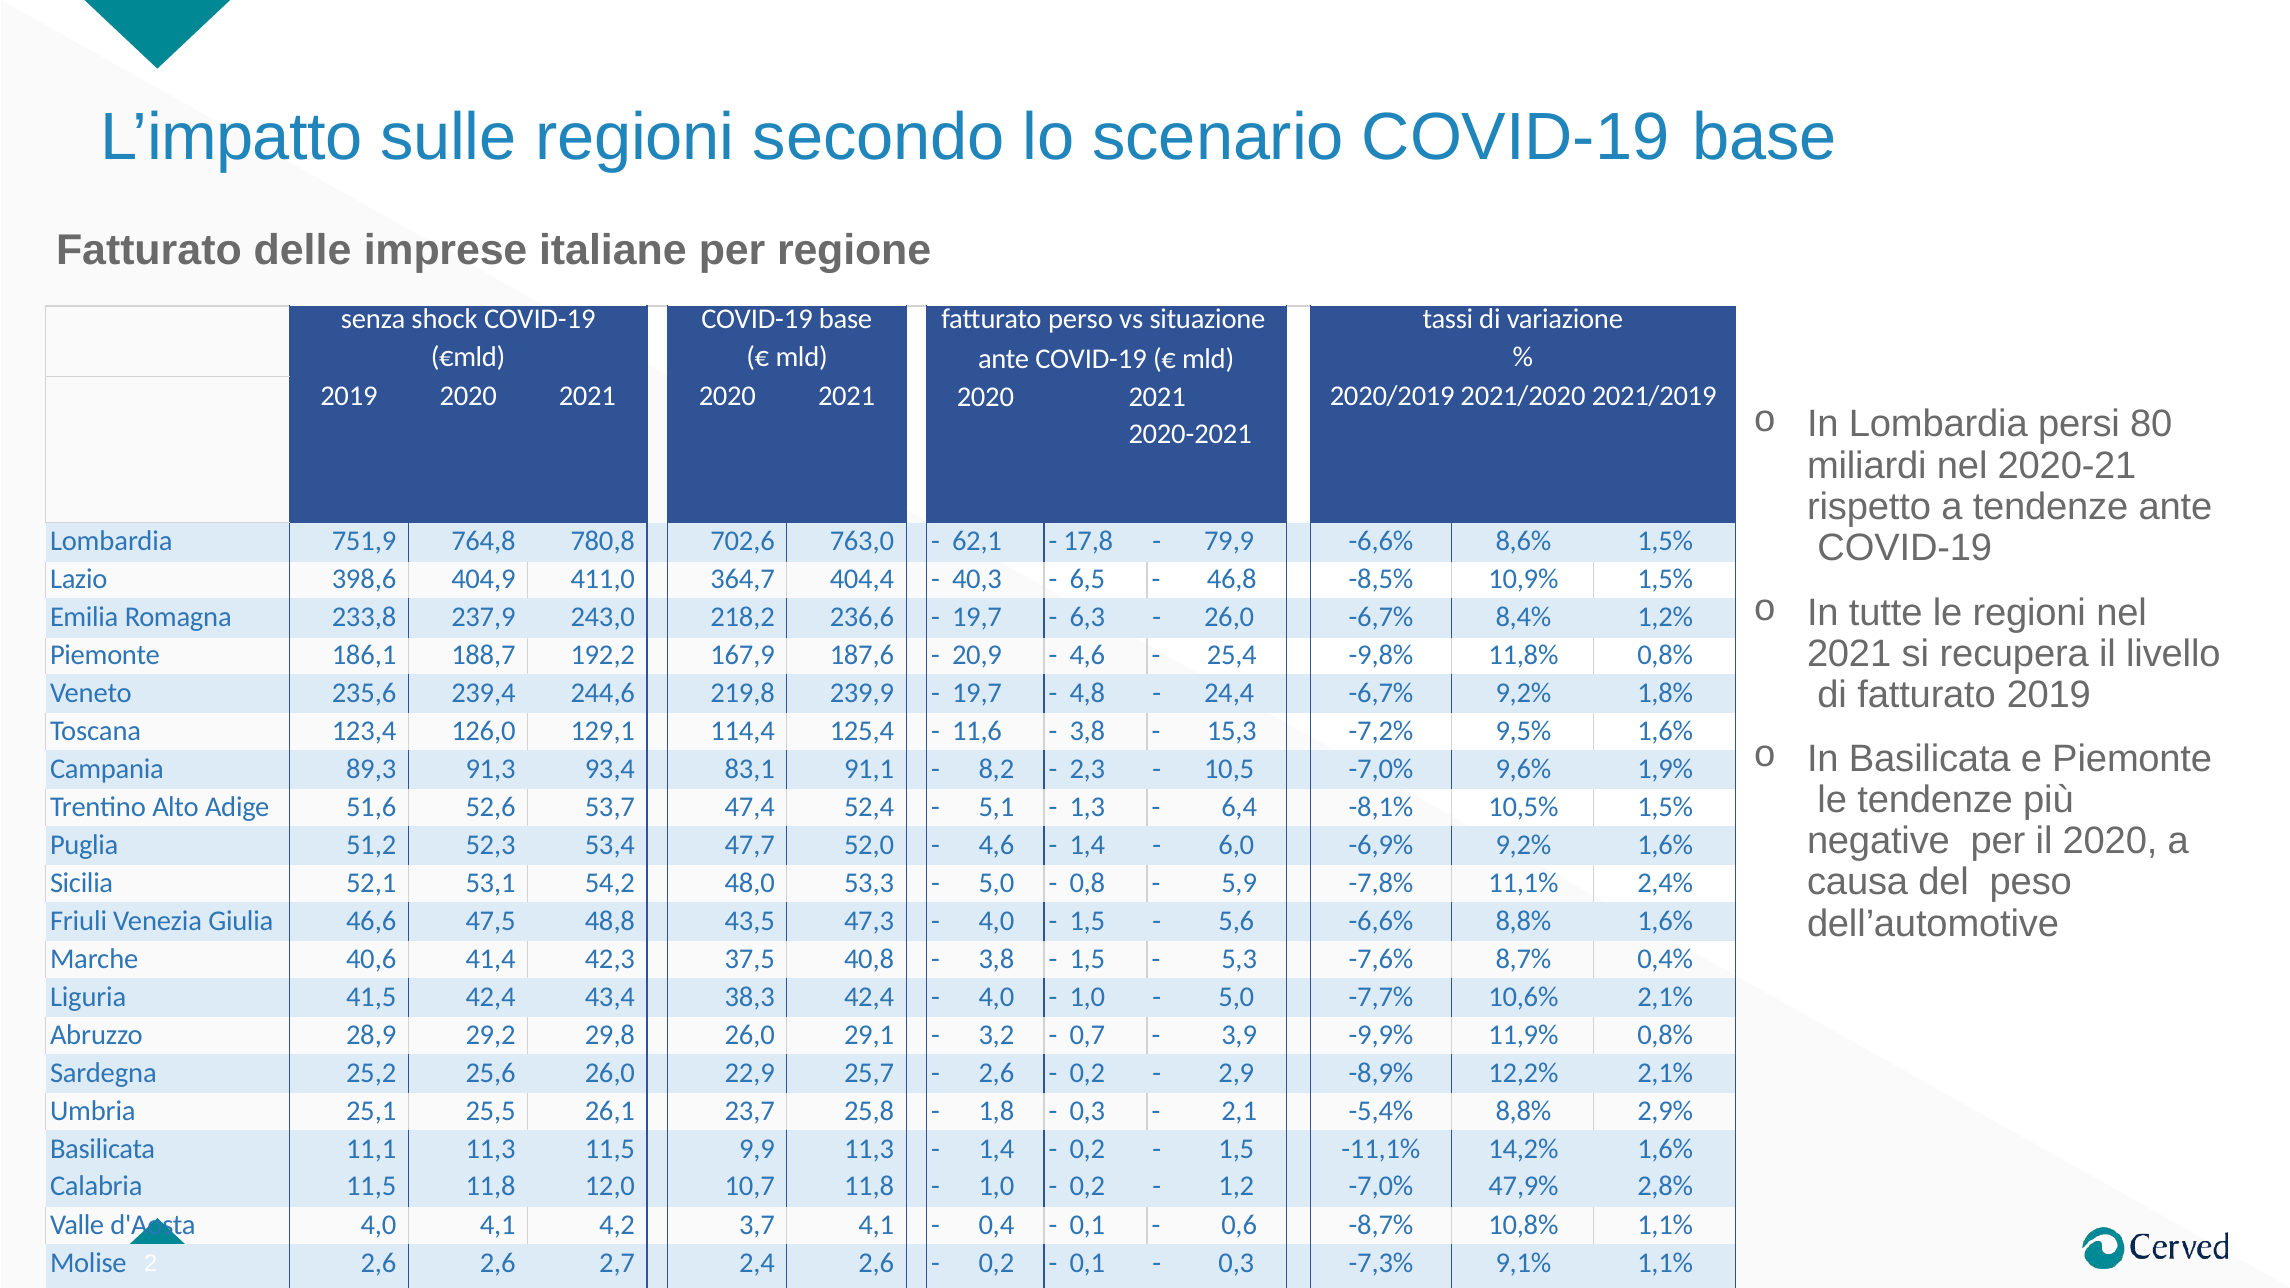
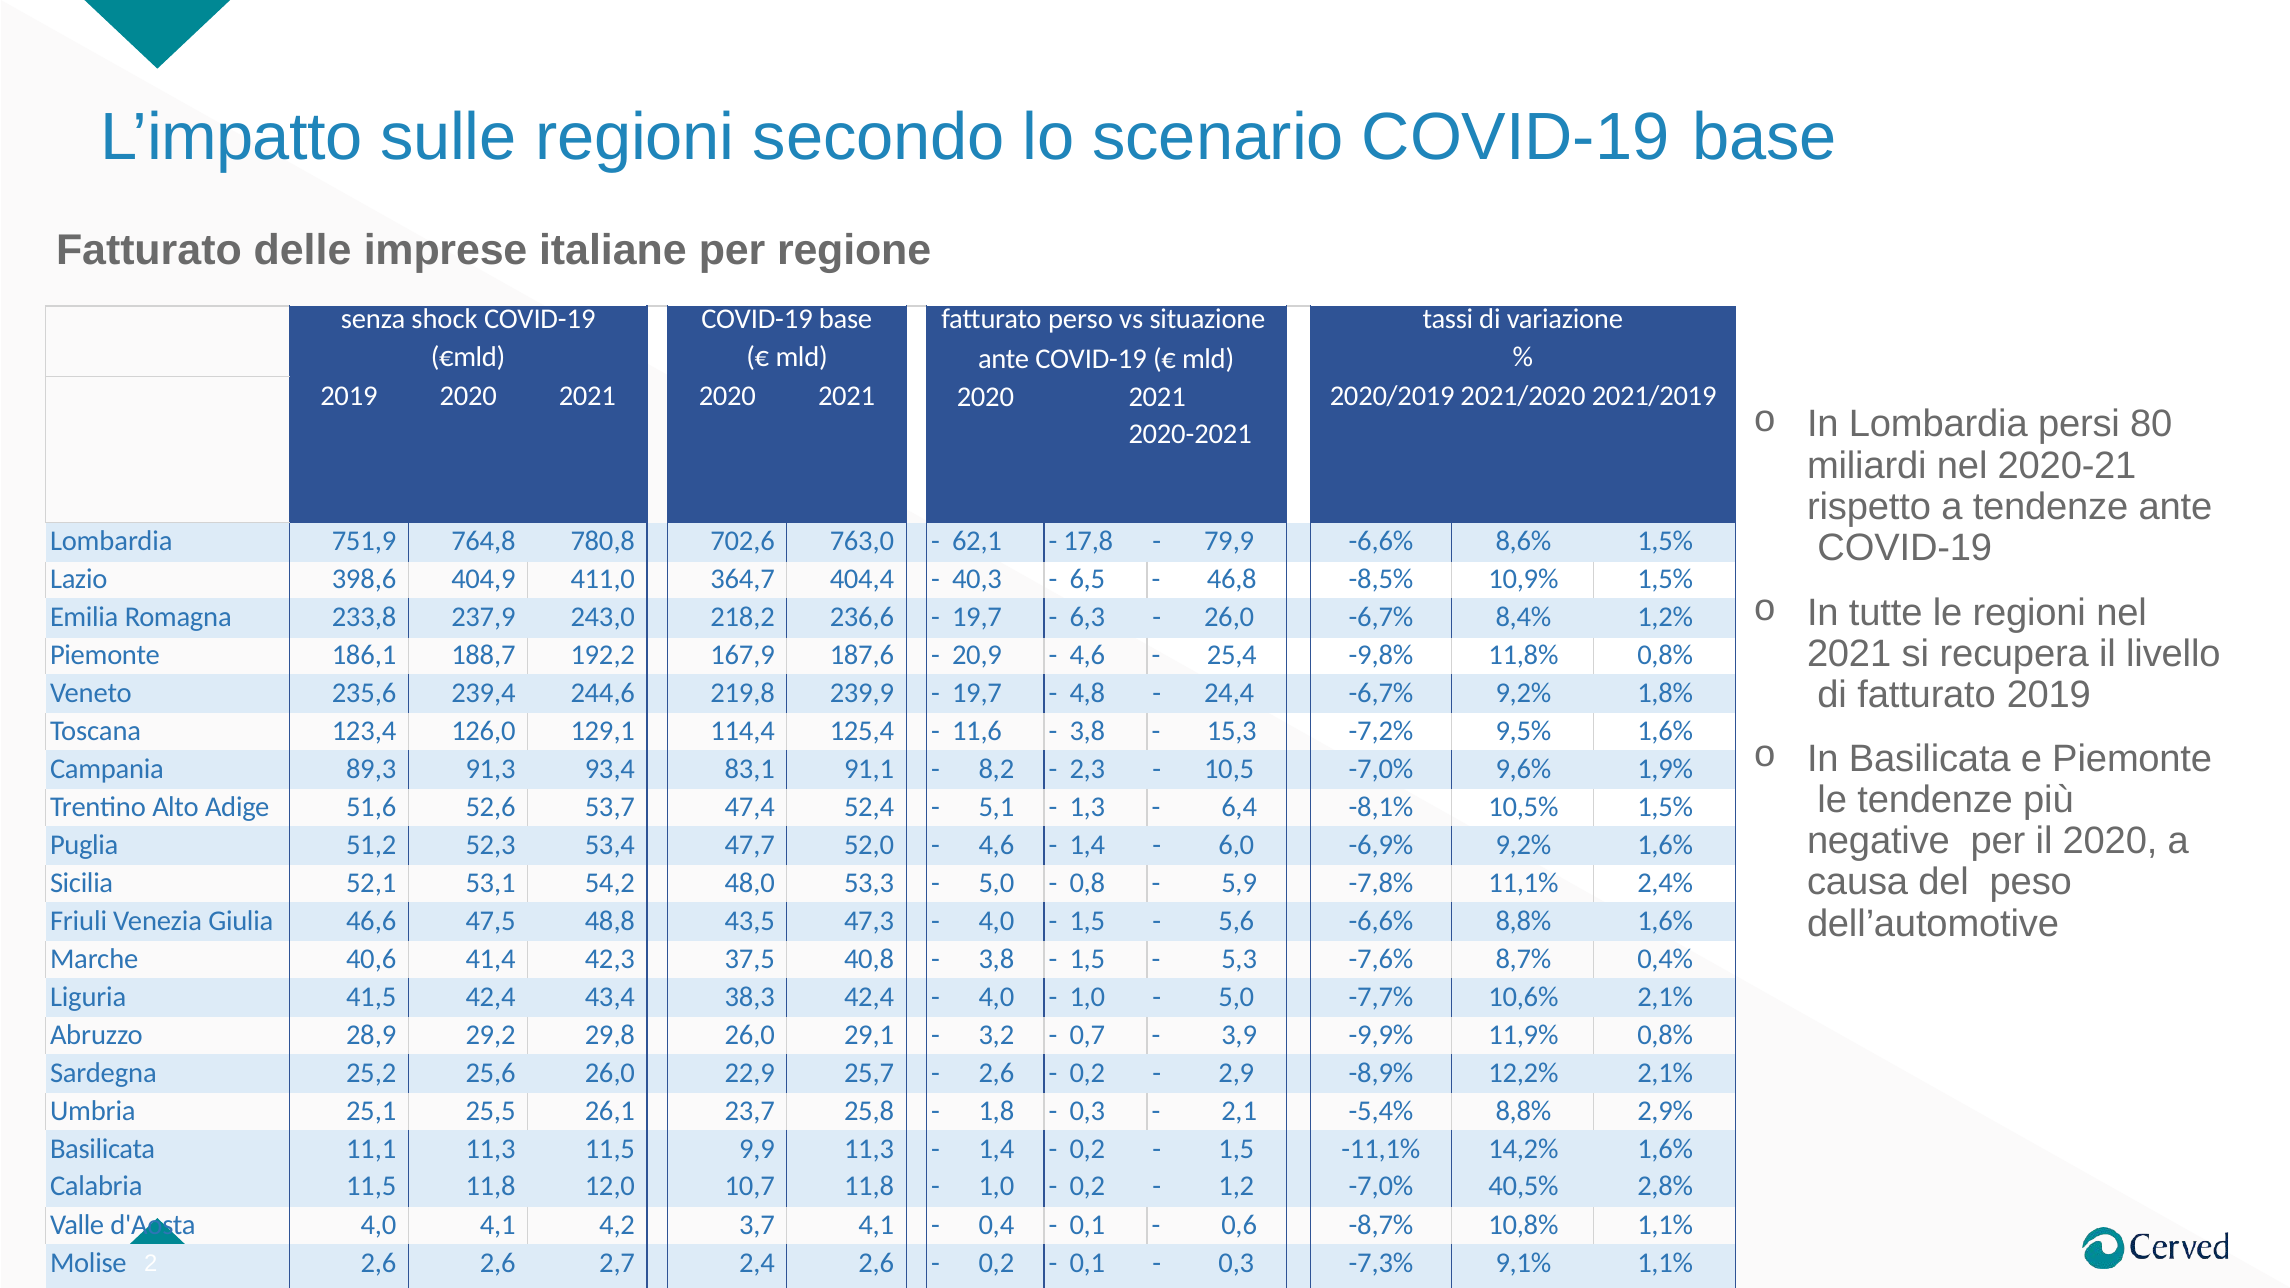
47,9%: 47,9% -> 40,5%
